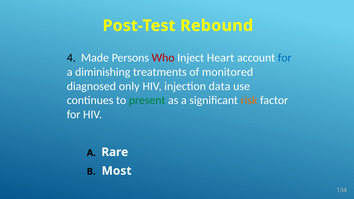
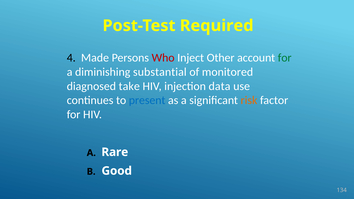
Rebound: Rebound -> Required
Heart: Heart -> Other
for at (285, 58) colour: blue -> green
treatments: treatments -> substantial
only: only -> take
present colour: green -> blue
Most: Most -> Good
